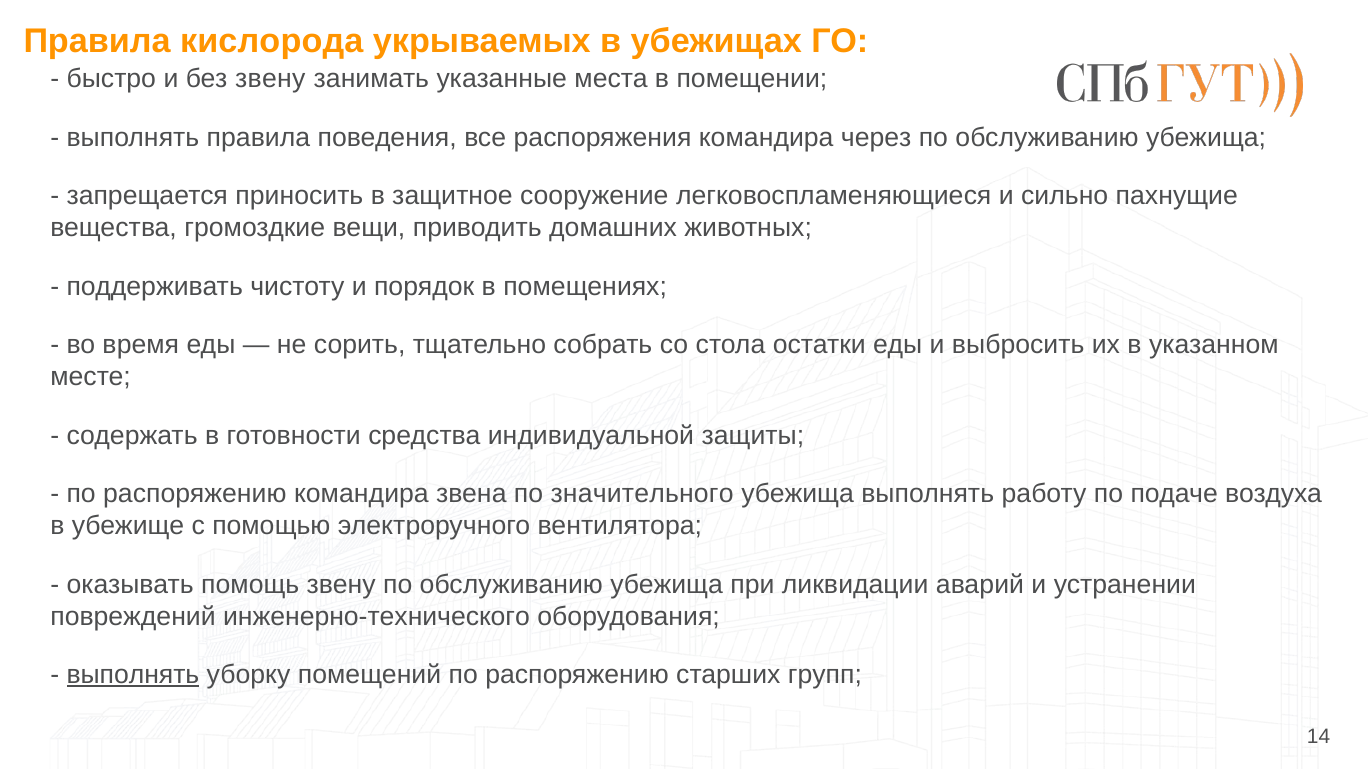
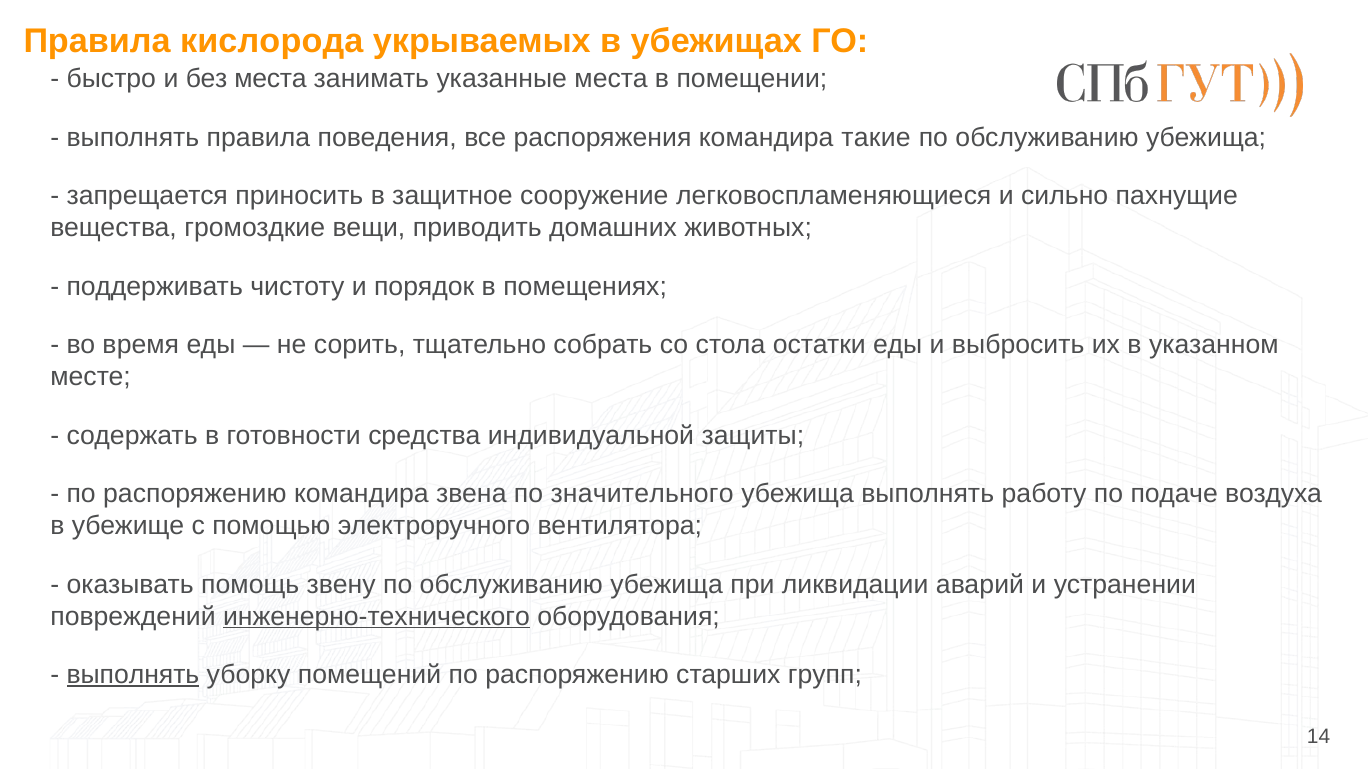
без звену: звену -> места
через: через -> такие
инженерно-технического underline: none -> present
